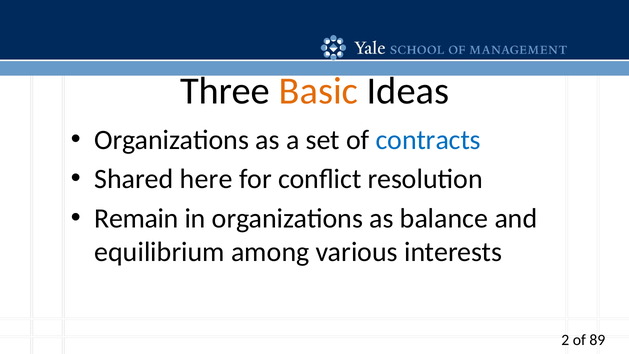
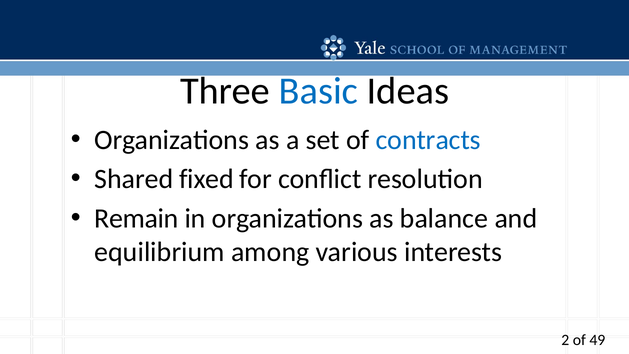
Basic colour: orange -> blue
here: here -> fixed
89: 89 -> 49
